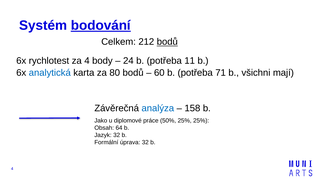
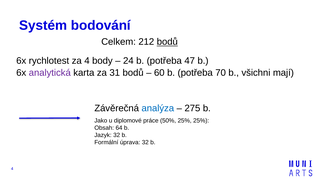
bodování underline: present -> none
11: 11 -> 47
analytická colour: blue -> purple
80: 80 -> 31
71: 71 -> 70
158: 158 -> 275
